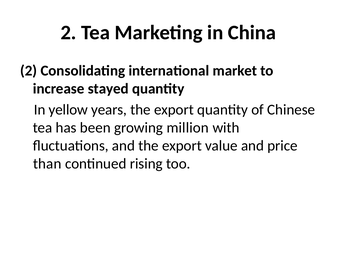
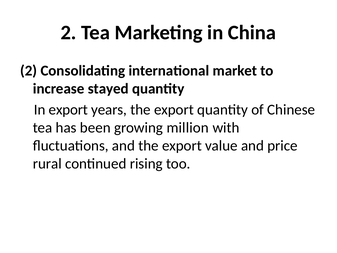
In yellow: yellow -> export
than: than -> rural
